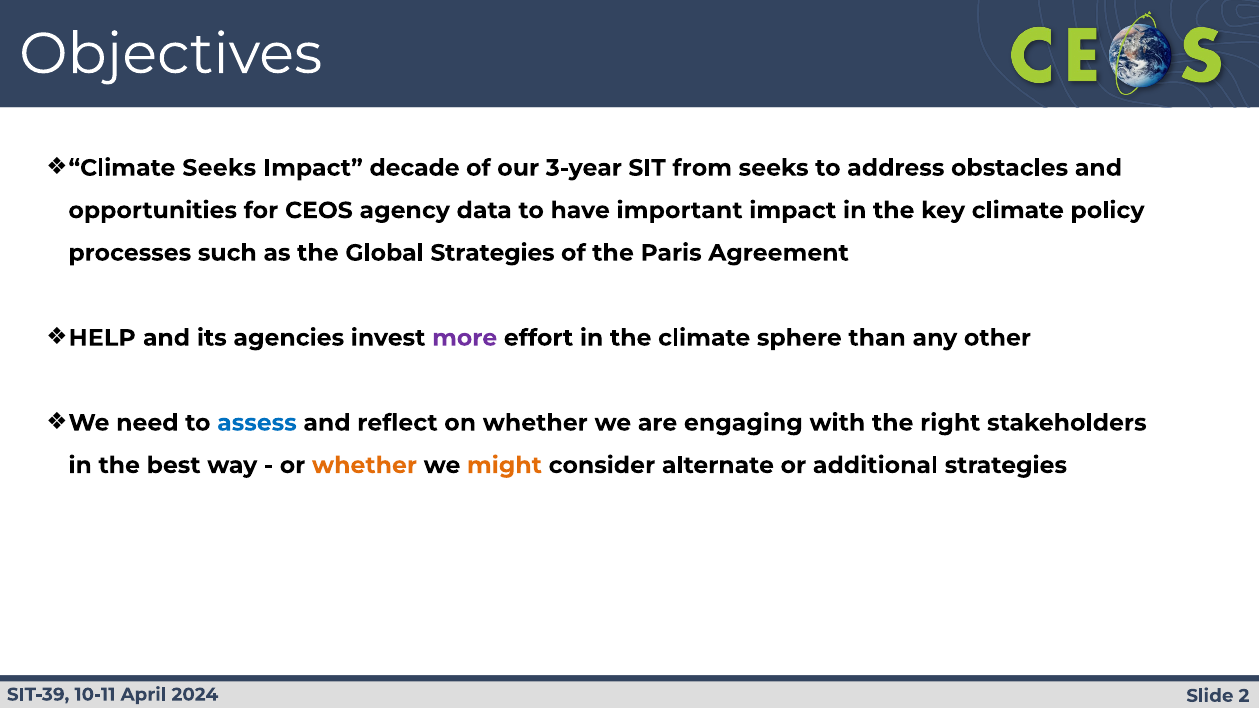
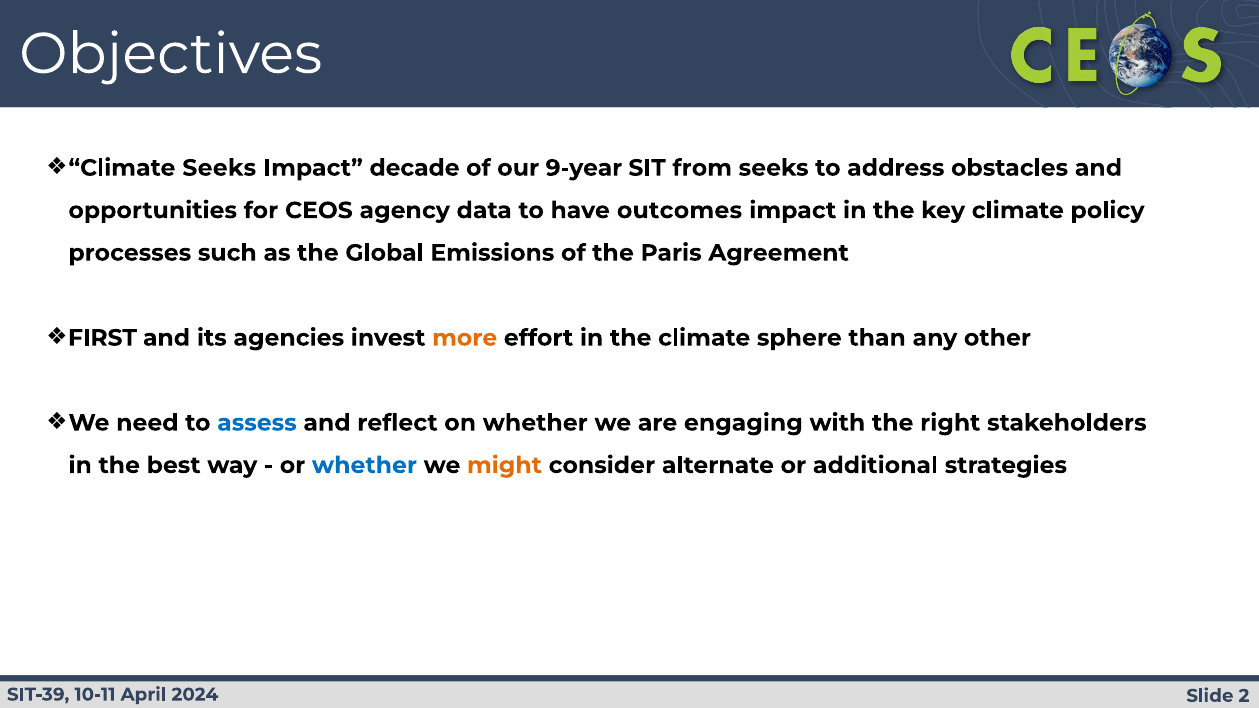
3-year: 3-year -> 9-year
important: important -> outcomes
Global Strategies: Strategies -> Emissions
HELP: HELP -> FIRST
more colour: purple -> orange
whether at (365, 465) colour: orange -> blue
